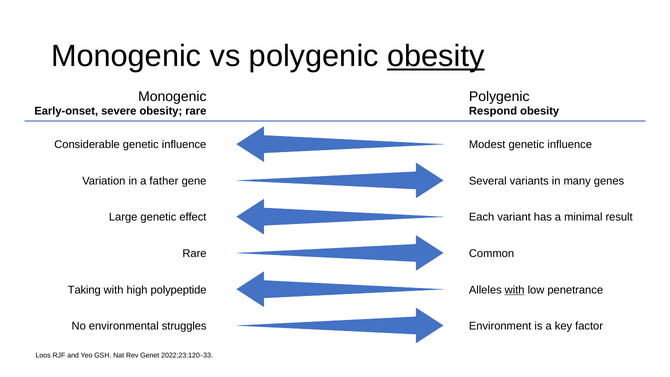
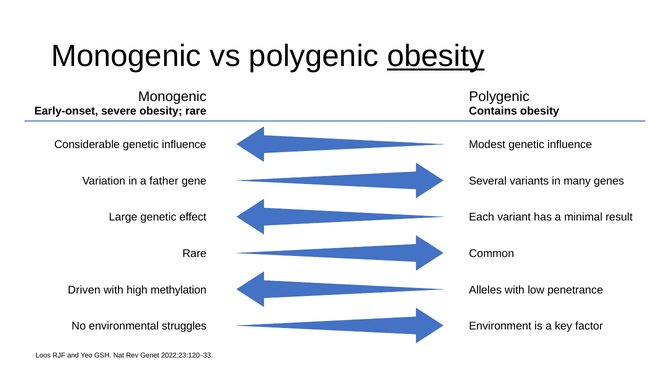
Respond: Respond -> Contains
Taking: Taking -> Driven
polypeptide: polypeptide -> methylation
with at (515, 290) underline: present -> none
